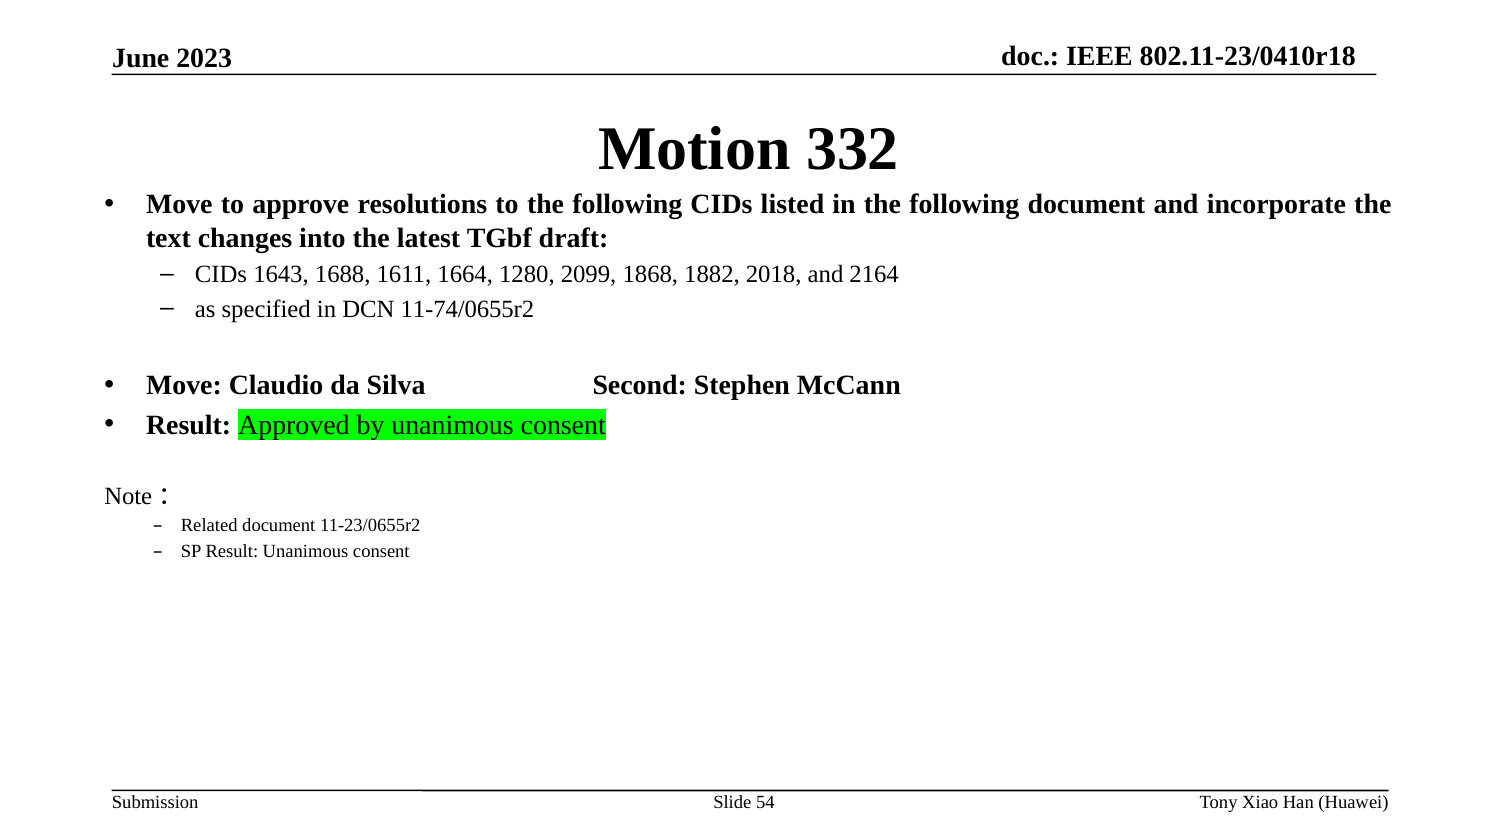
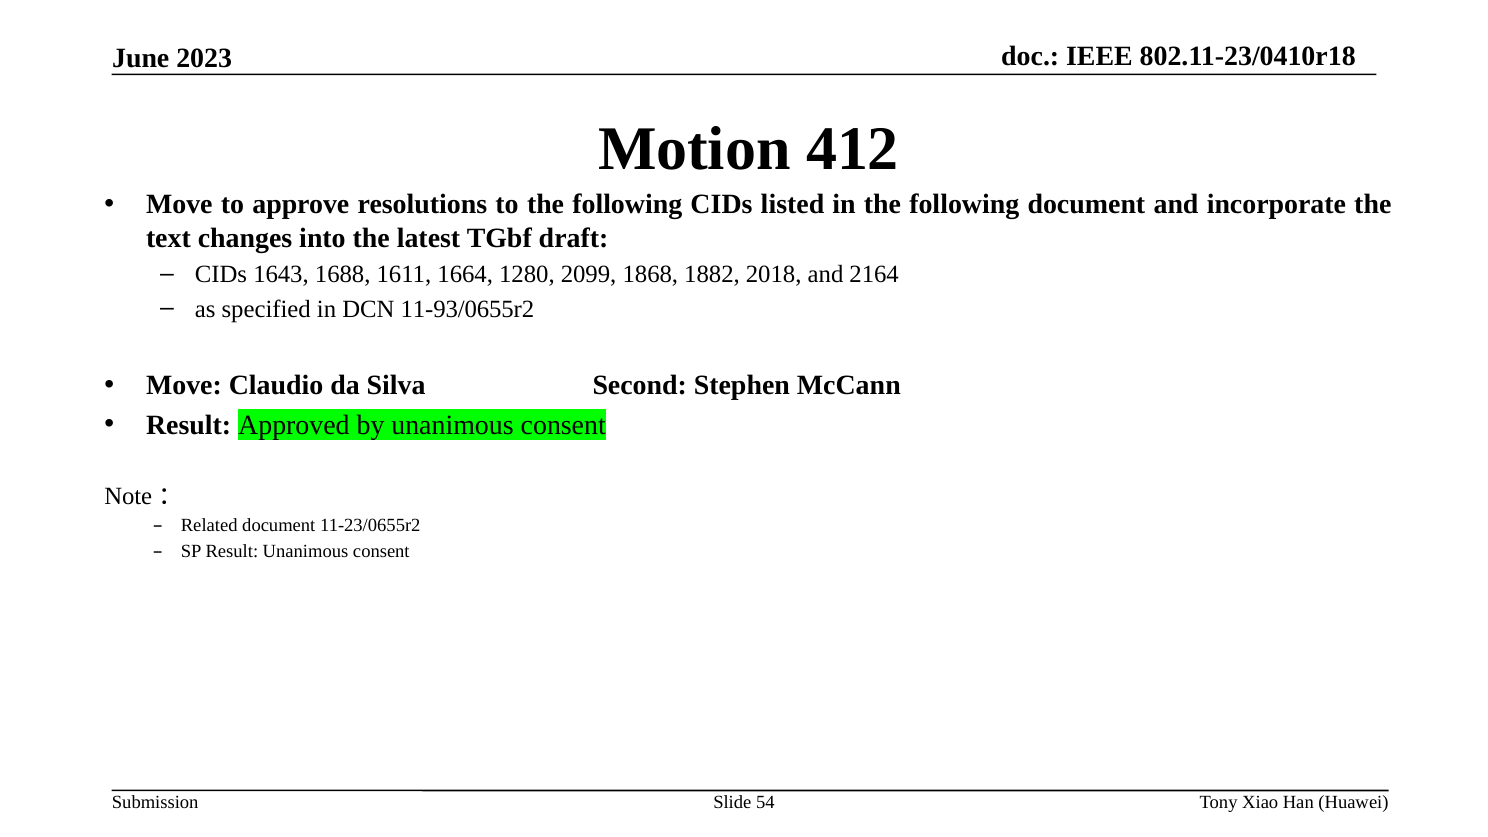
332: 332 -> 412
11-74/0655r2: 11-74/0655r2 -> 11-93/0655r2
